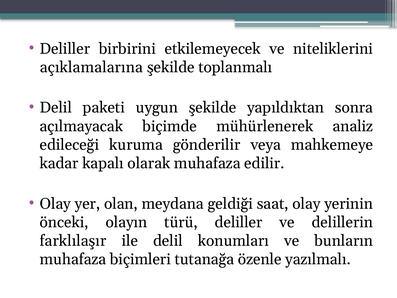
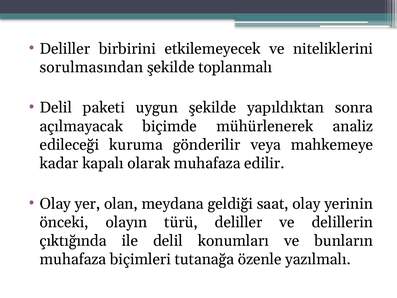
açıklamalarına: açıklamalarına -> sorulmasından
farklılaşır: farklılaşır -> çıktığında
